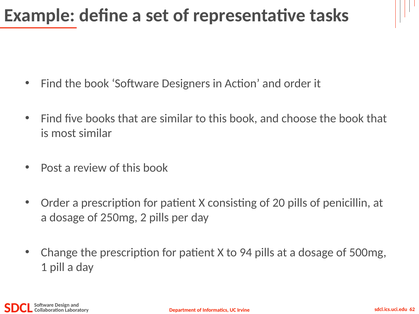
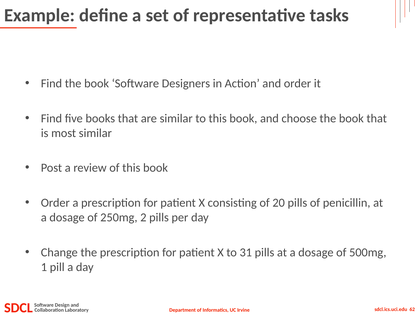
94: 94 -> 31
